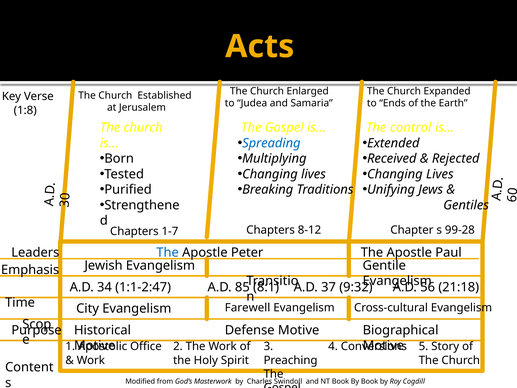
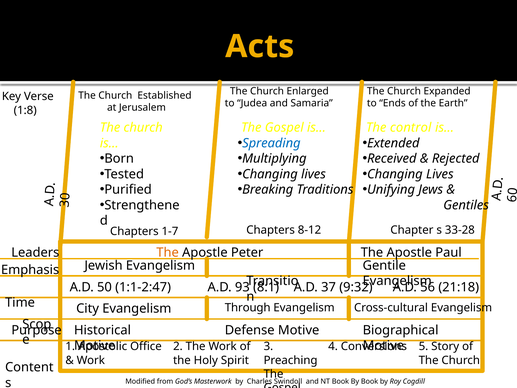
99-28: 99-28 -> 33-28
The at (168, 252) colour: blue -> orange
34: 34 -> 50
85: 85 -> 93
Farewell: Farewell -> Through
